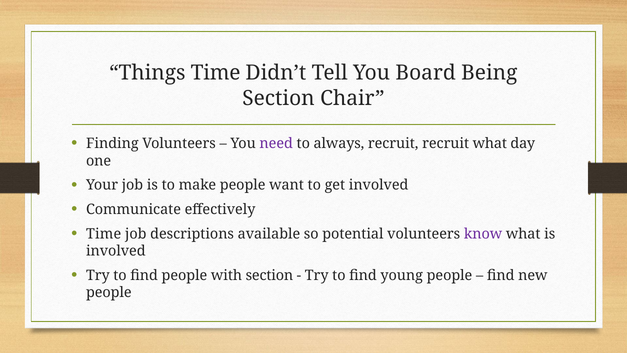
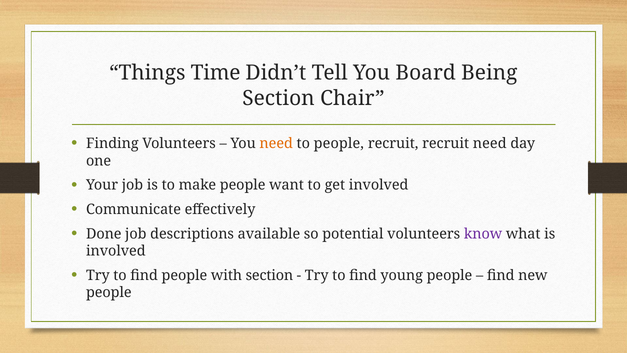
need at (276, 143) colour: purple -> orange
to always: always -> people
recruit what: what -> need
Time at (104, 234): Time -> Done
